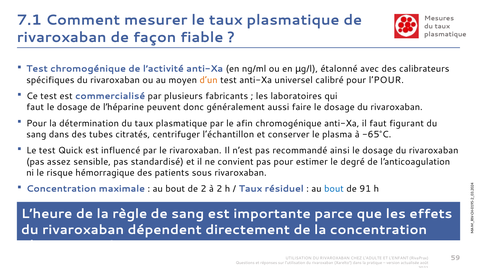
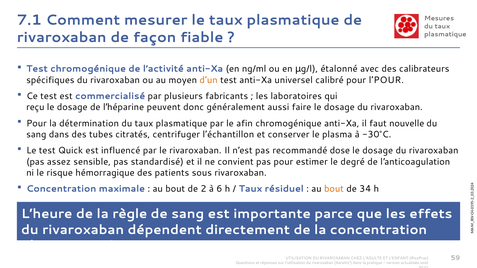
faut at (35, 107): faut -> reçu
figurant: figurant -> nouvelle
-65°C: -65°C -> -30°C
ainsi: ainsi -> dose
à 2: 2 -> 6
bout at (334, 189) colour: blue -> orange
91: 91 -> 34
